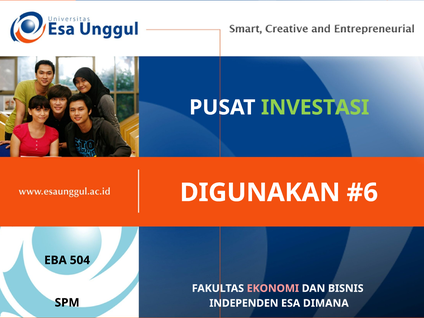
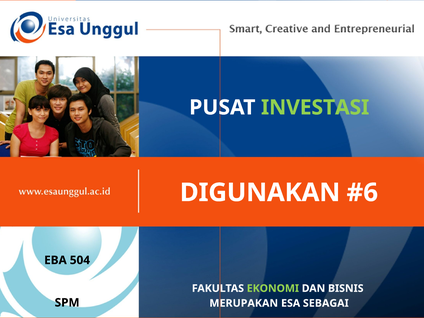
EKONOMI colour: pink -> light green
INDEPENDEN: INDEPENDEN -> MERUPAKAN
DIMANA: DIMANA -> SEBAGAI
